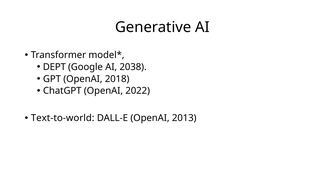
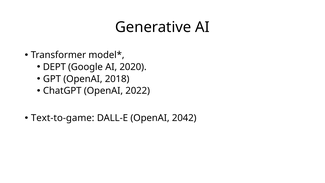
2038: 2038 -> 2020
Text-to-world: Text-to-world -> Text-to-game
2013: 2013 -> 2042
